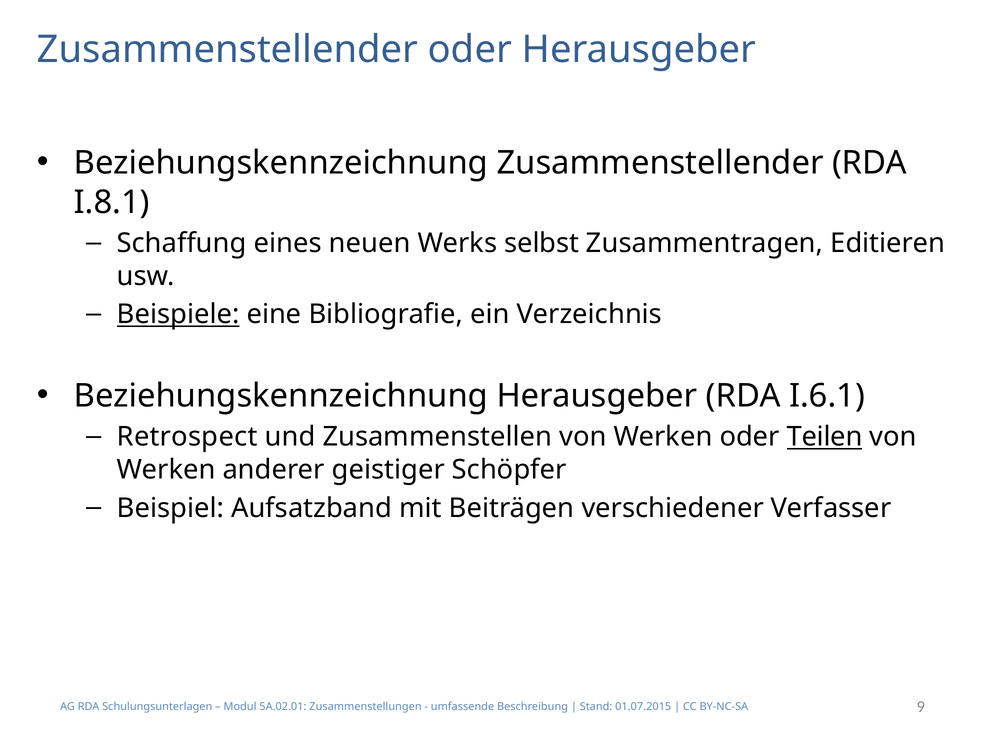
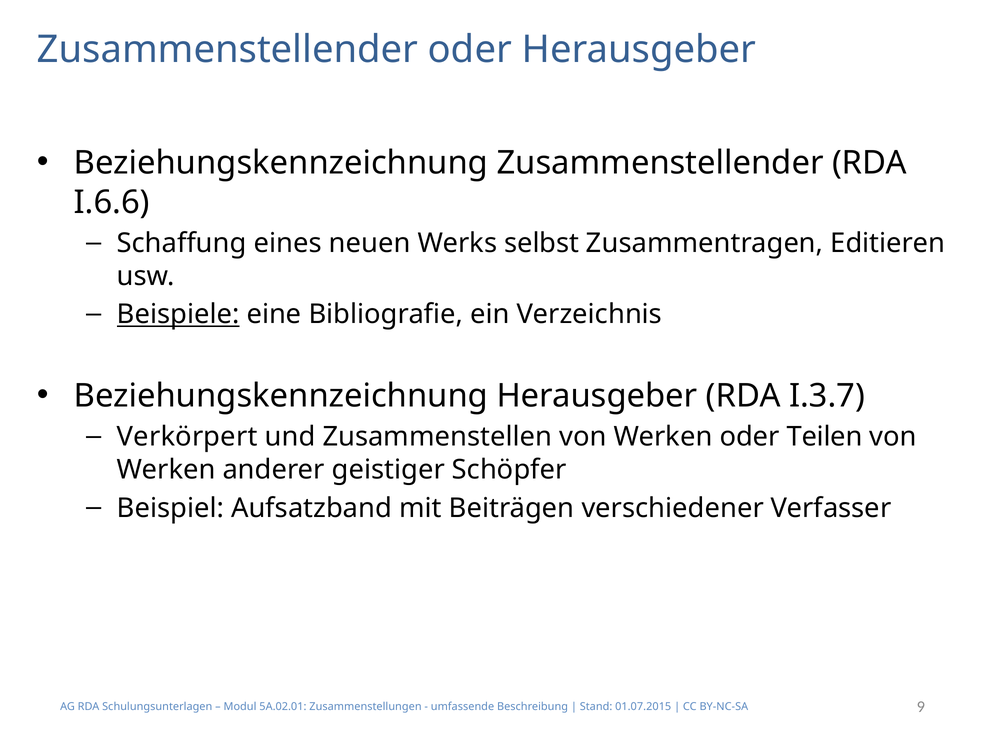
I.8.1: I.8.1 -> I.6.6
I.6.1: I.6.1 -> I.3.7
Retrospect: Retrospect -> Verkörpert
Teilen underline: present -> none
